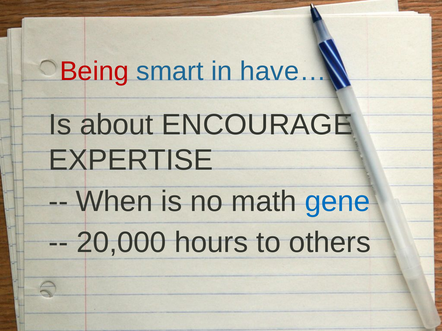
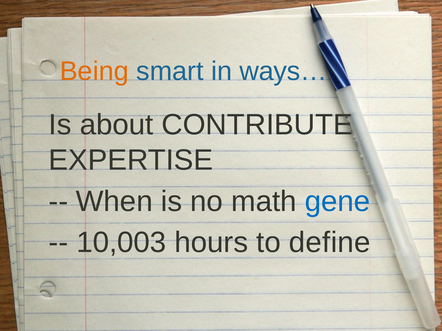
Being colour: red -> orange
have…: have… -> ways…
ENCOURAGE: ENCOURAGE -> CONTRIBUTE
20,000: 20,000 -> 10,003
others: others -> define
